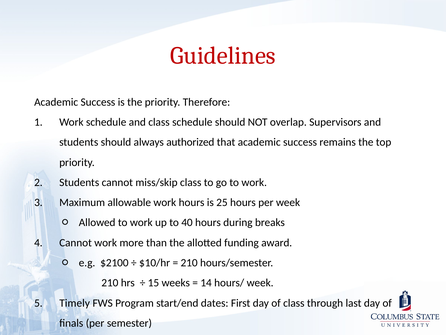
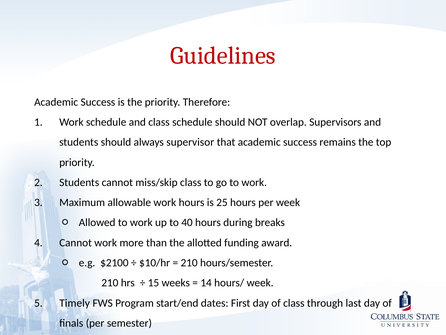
authorized: authorized -> supervisor
